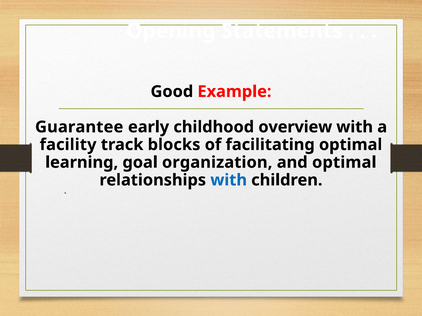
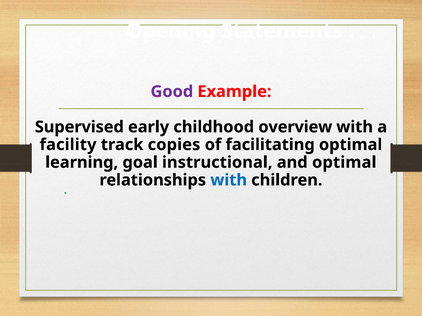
Good colour: black -> purple
Guarantee: Guarantee -> Supervised
blocks: blocks -> copies
organization: organization -> instructional
